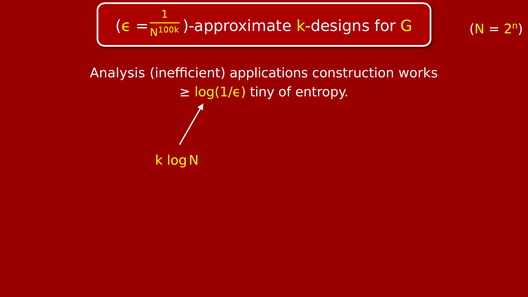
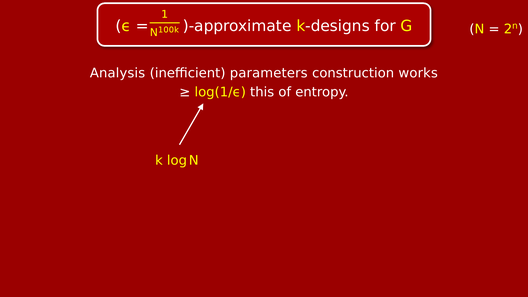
applications: applications -> parameters
tiny: tiny -> this
